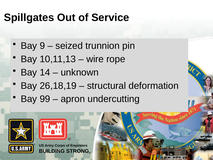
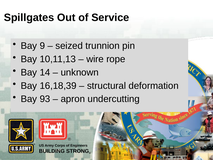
26,18,19: 26,18,19 -> 16,18,39
99: 99 -> 93
